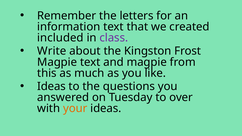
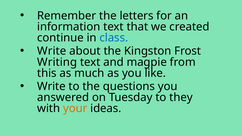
included: included -> continue
class colour: purple -> blue
Magpie at (57, 62): Magpie -> Writing
Ideas at (51, 86): Ideas -> Write
over: over -> they
